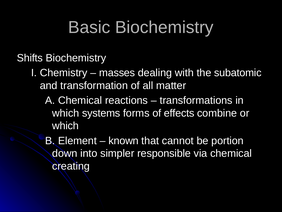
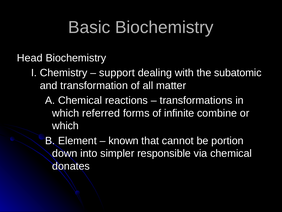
Shifts: Shifts -> Head
masses: masses -> support
systems: systems -> referred
effects: effects -> infinite
creating: creating -> donates
